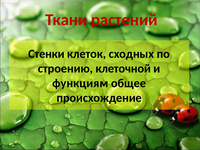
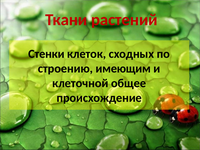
клеточной: клеточной -> имеющим
функциям: функциям -> клеточной
